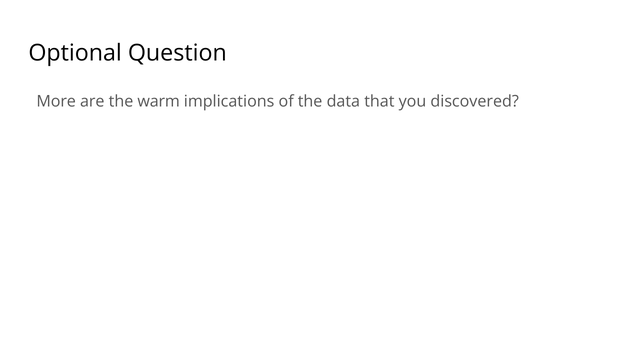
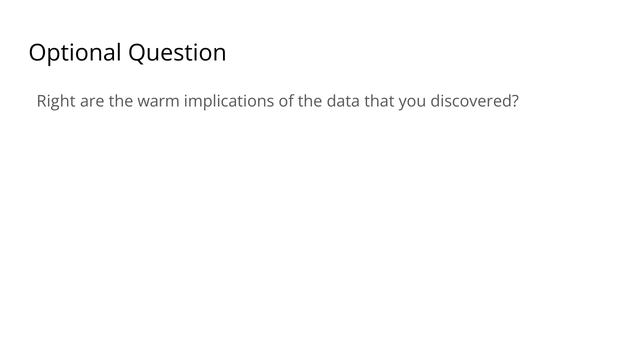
More: More -> Right
